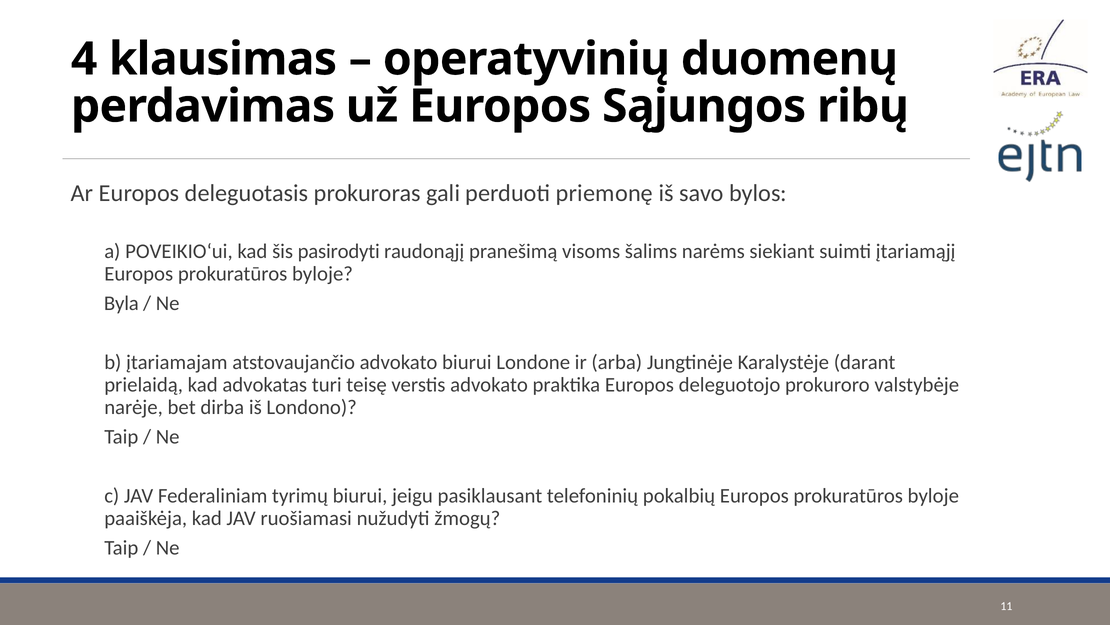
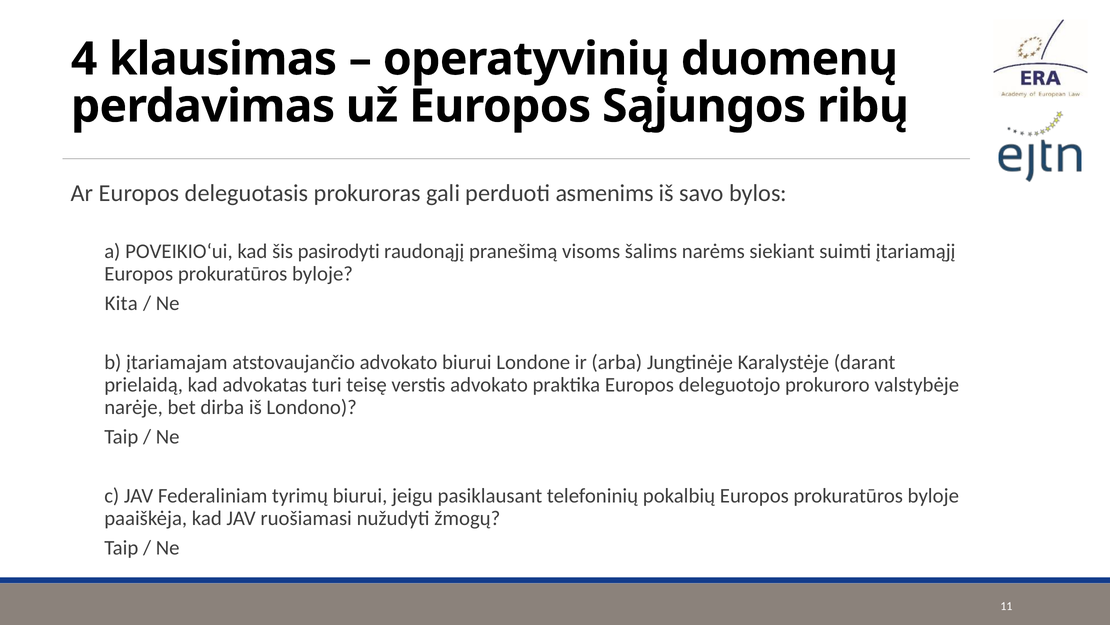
priemonę: priemonę -> asmenims
Byla: Byla -> Kita
